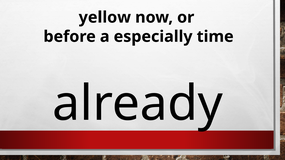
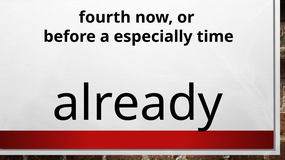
yellow: yellow -> fourth
